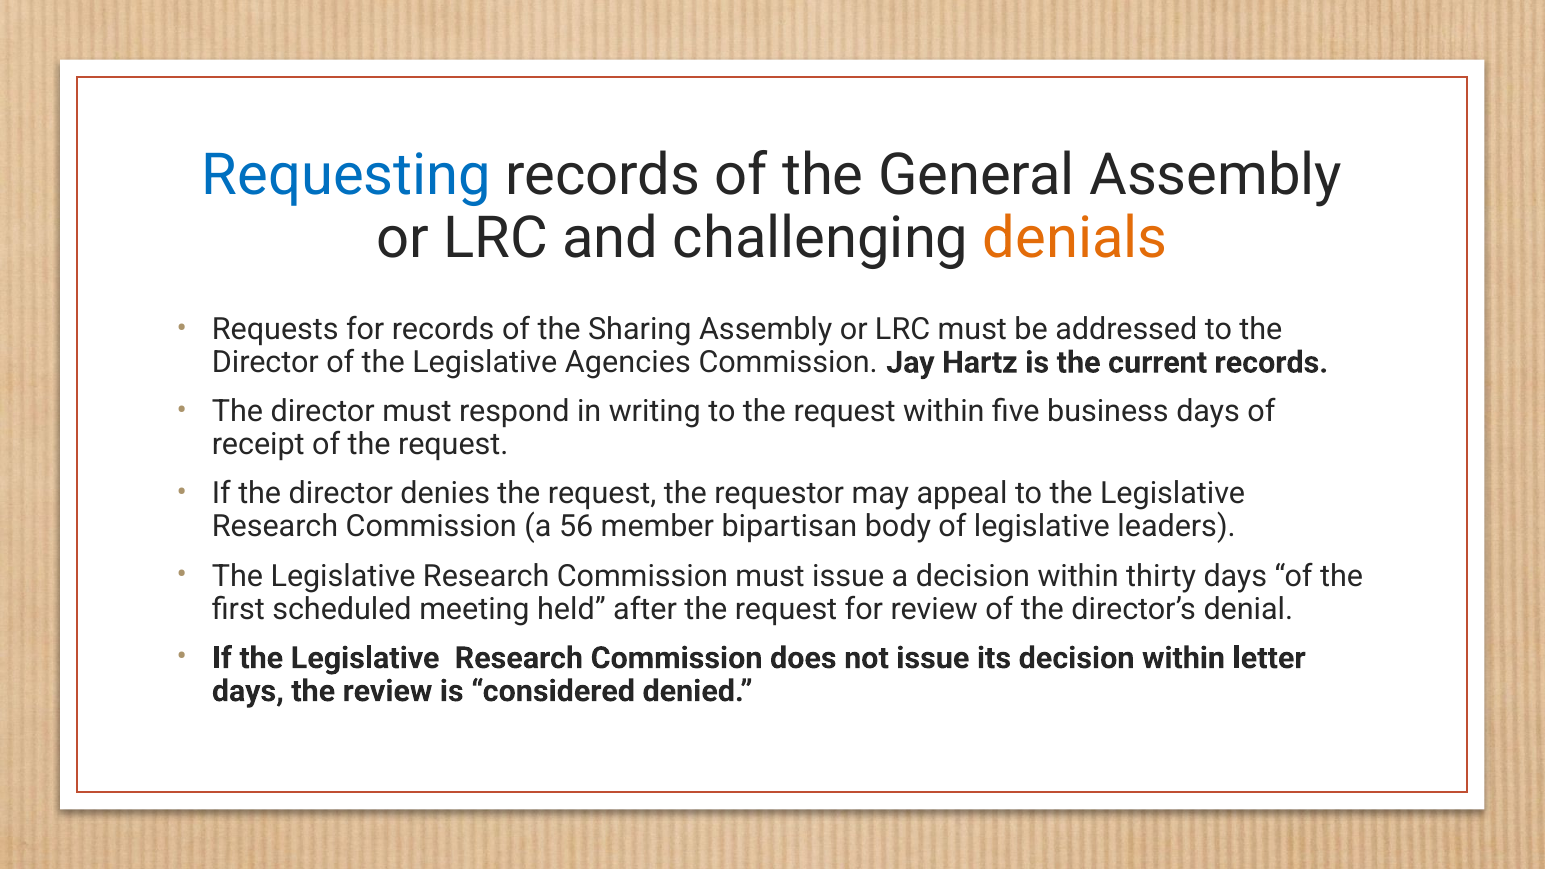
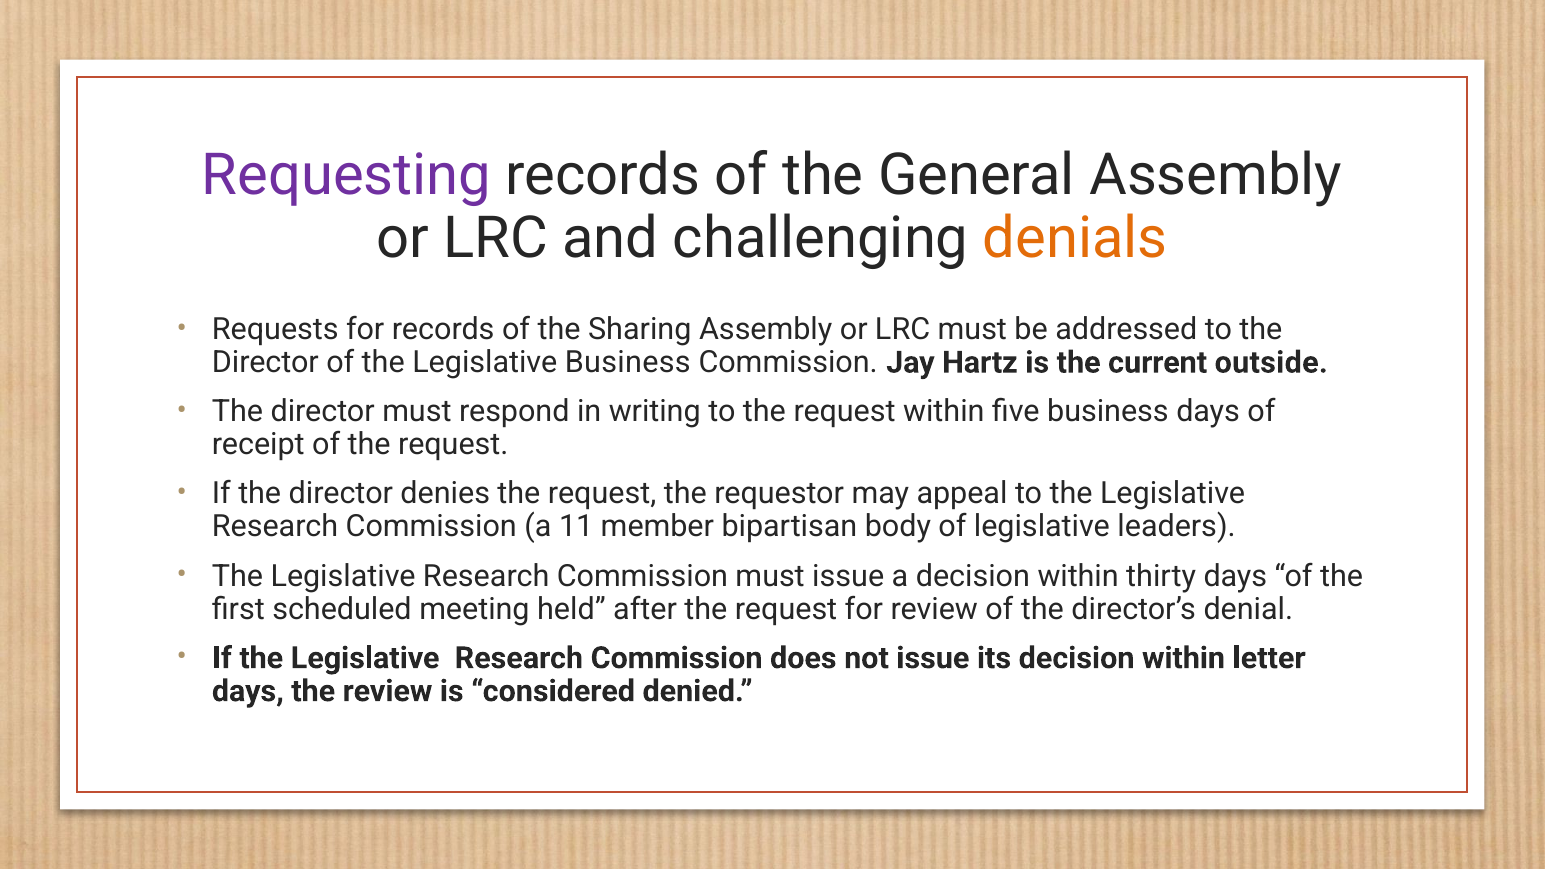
Requesting colour: blue -> purple
Legislative Agencies: Agencies -> Business
current records: records -> outside
56: 56 -> 11
